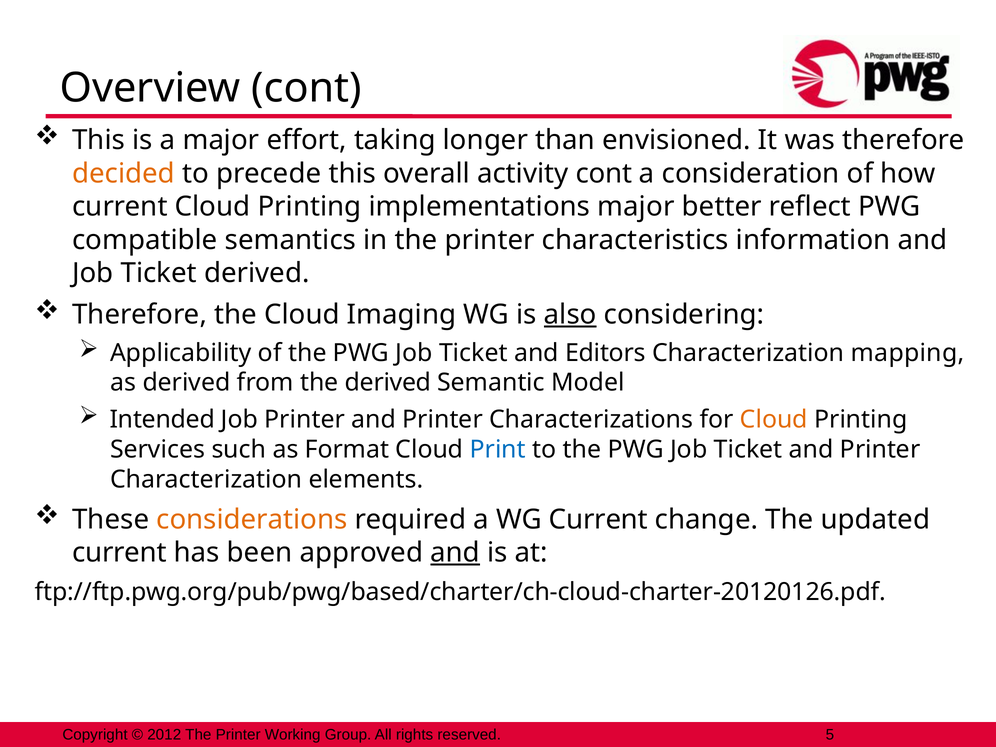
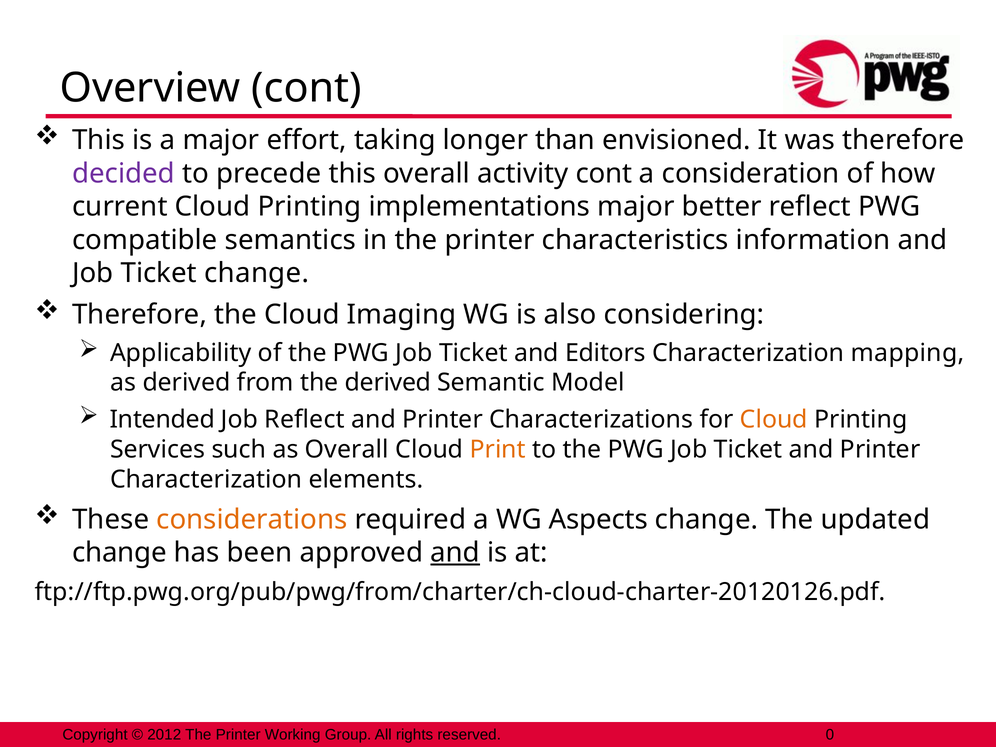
decided colour: orange -> purple
Ticket derived: derived -> change
also underline: present -> none
Job Printer: Printer -> Reflect
as Format: Format -> Overall
Print colour: blue -> orange
WG Current: Current -> Aspects
current at (119, 553): current -> change
ftp://ftp.pwg.org/pub/pwg/based/charter/ch-cloud-charter-20120126.pdf: ftp://ftp.pwg.org/pub/pwg/based/charter/ch-cloud-charter-20120126.pdf -> ftp://ftp.pwg.org/pub/pwg/from/charter/ch-cloud-charter-20120126.pdf
5: 5 -> 0
